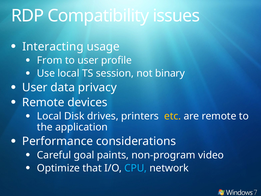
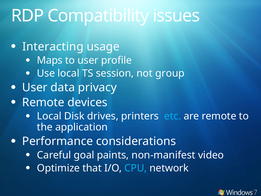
From: From -> Maps
binary: binary -> group
etc colour: yellow -> light blue
non-program: non-program -> non-manifest
